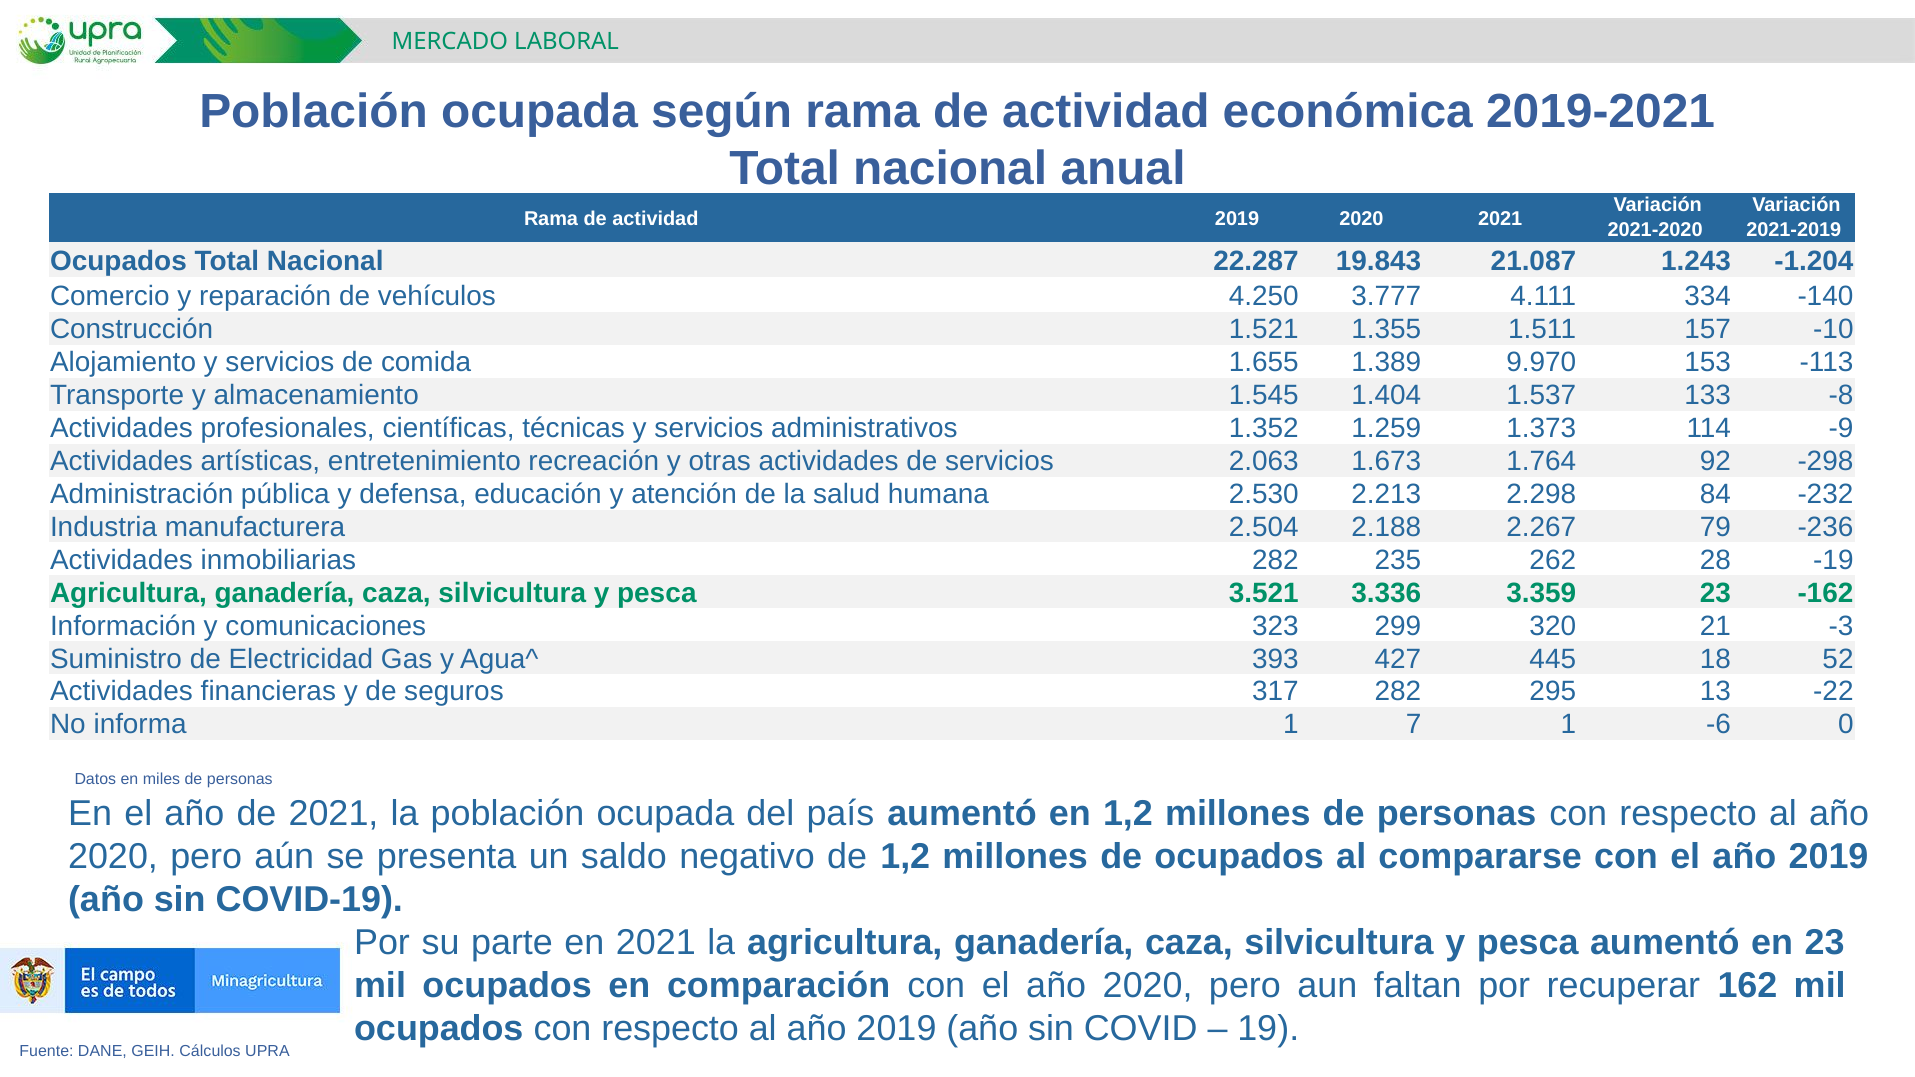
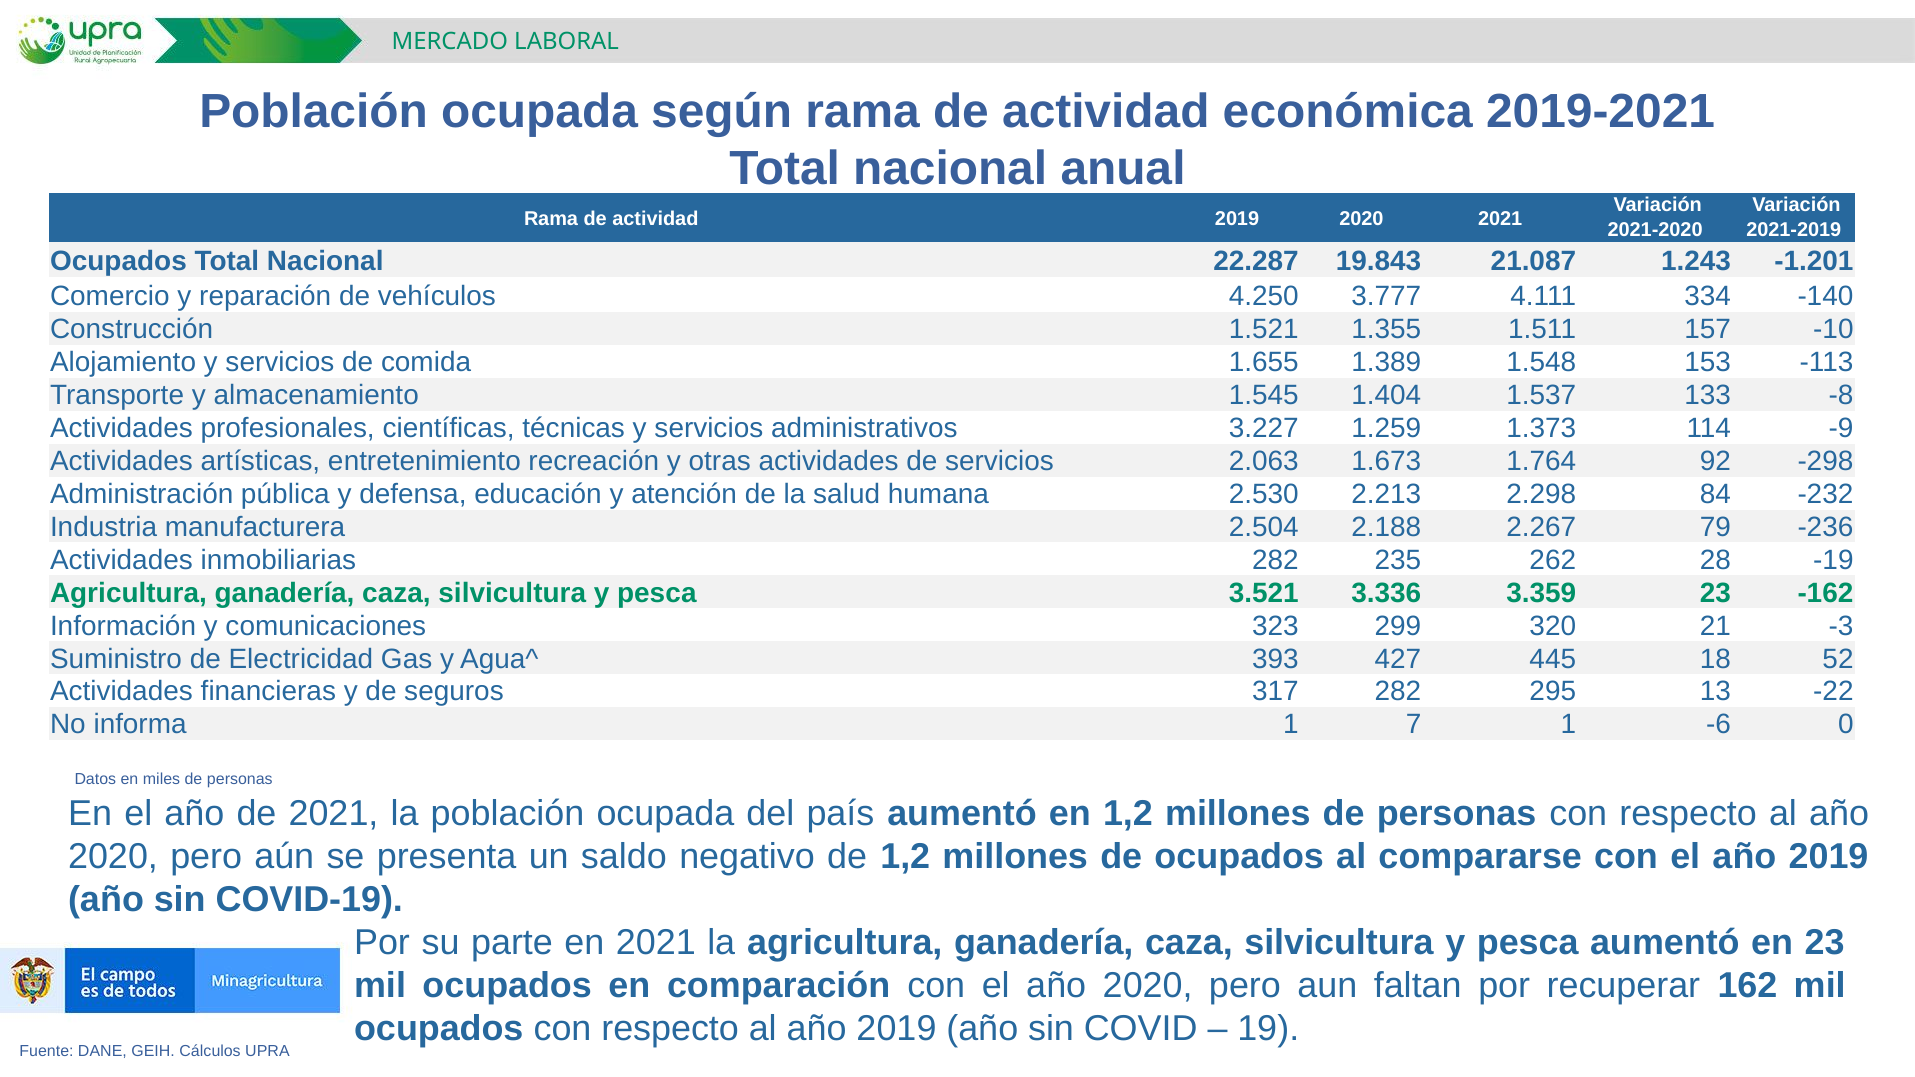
-1.204: -1.204 -> -1.201
9.970: 9.970 -> 1.548
1.352: 1.352 -> 3.227
